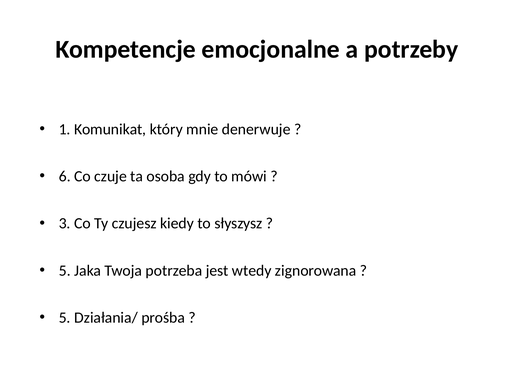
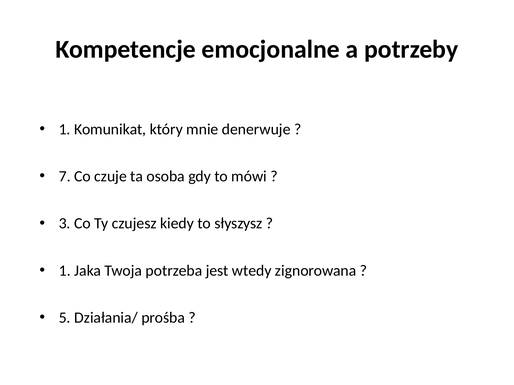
6: 6 -> 7
5 at (65, 271): 5 -> 1
